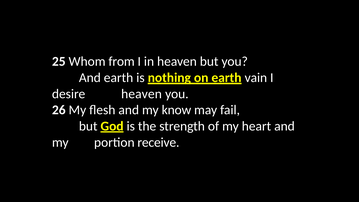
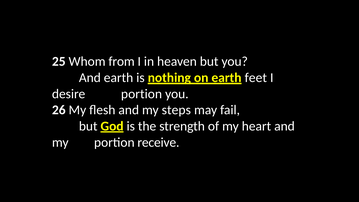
vain: vain -> feet
desire heaven: heaven -> portion
know: know -> steps
